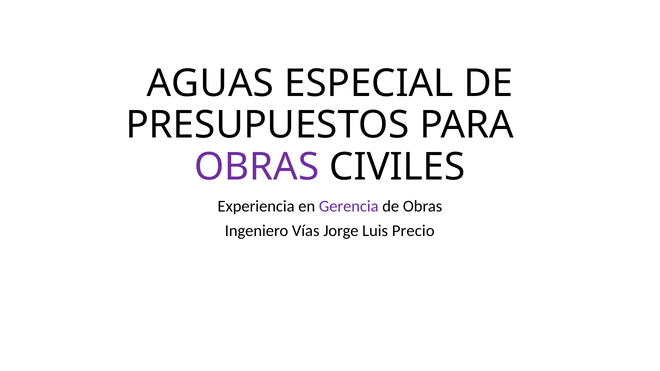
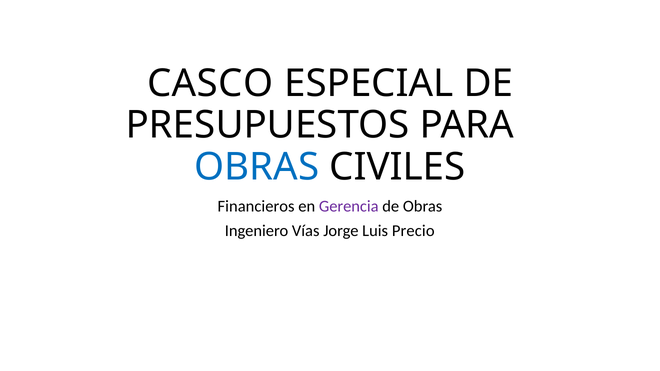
AGUAS: AGUAS -> CASCO
OBRAS at (257, 167) colour: purple -> blue
Experiencia: Experiencia -> Financieros
